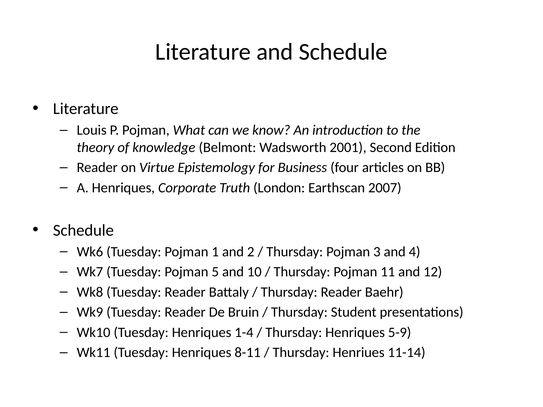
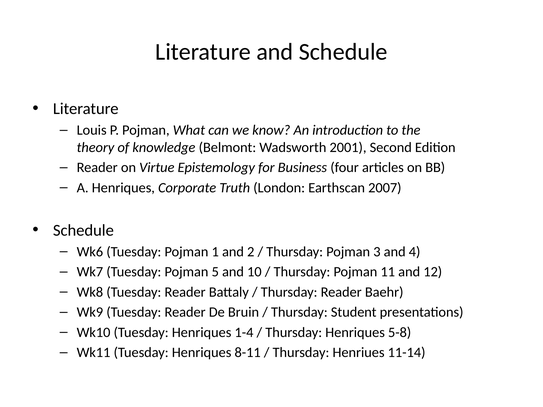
5-9: 5-9 -> 5-8
